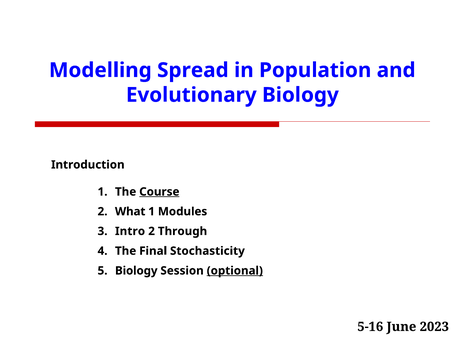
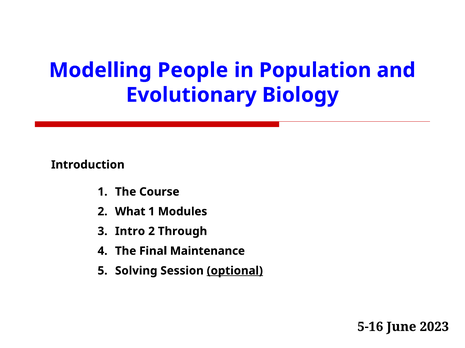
Spread: Spread -> People
Course underline: present -> none
Stochasticity: Stochasticity -> Maintenance
Biology at (136, 271): Biology -> Solving
